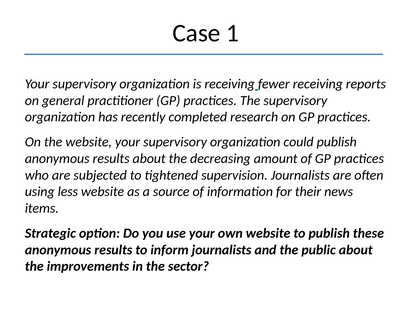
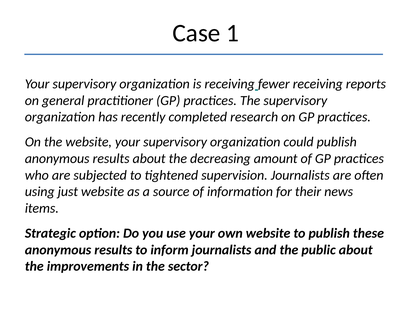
less: less -> just
